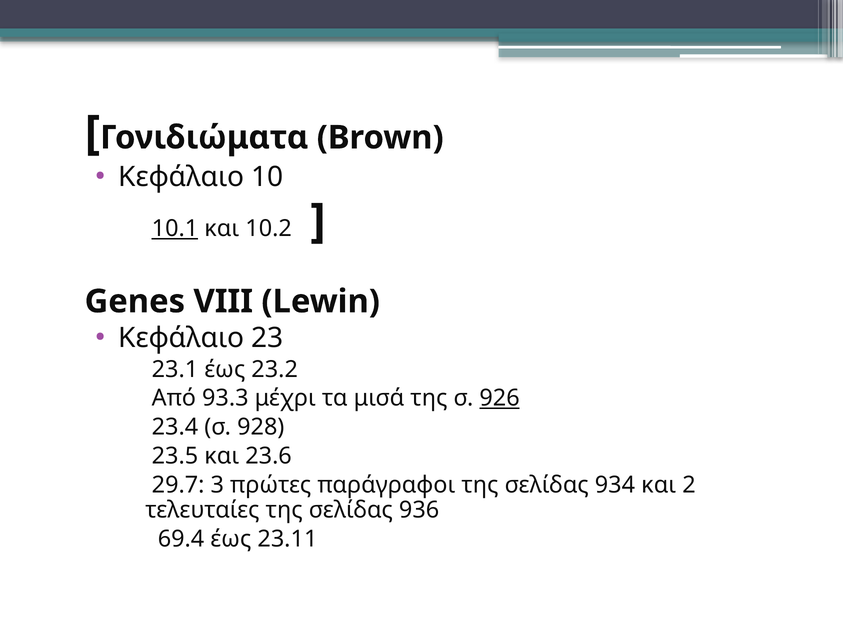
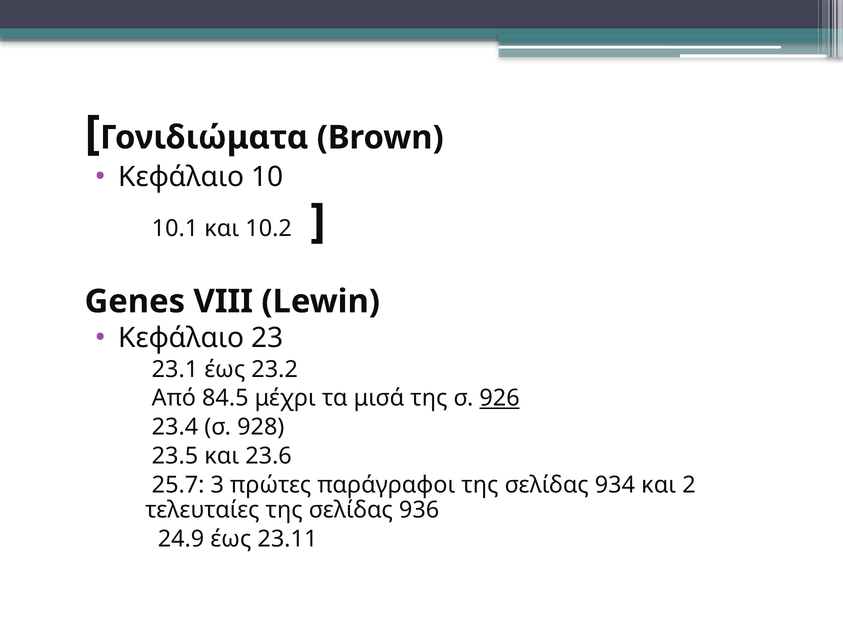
10.1 underline: present -> none
93.3: 93.3 -> 84.5
29.7: 29.7 -> 25.7
69.4: 69.4 -> 24.9
